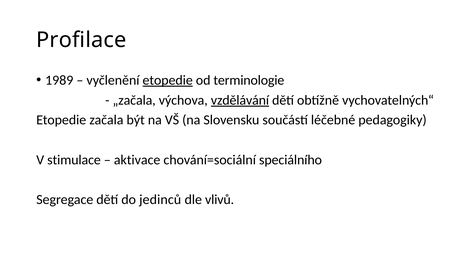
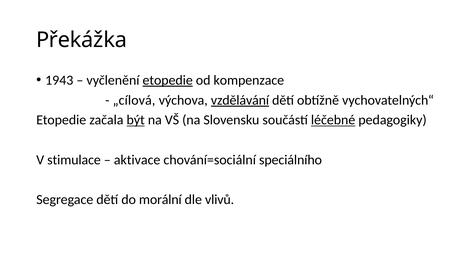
Profilace: Profilace -> Překážka
1989: 1989 -> 1943
terminologie: terminologie -> kompenzace
„začala: „začala -> „cílová
být underline: none -> present
léčebné underline: none -> present
jedinců: jedinců -> morální
